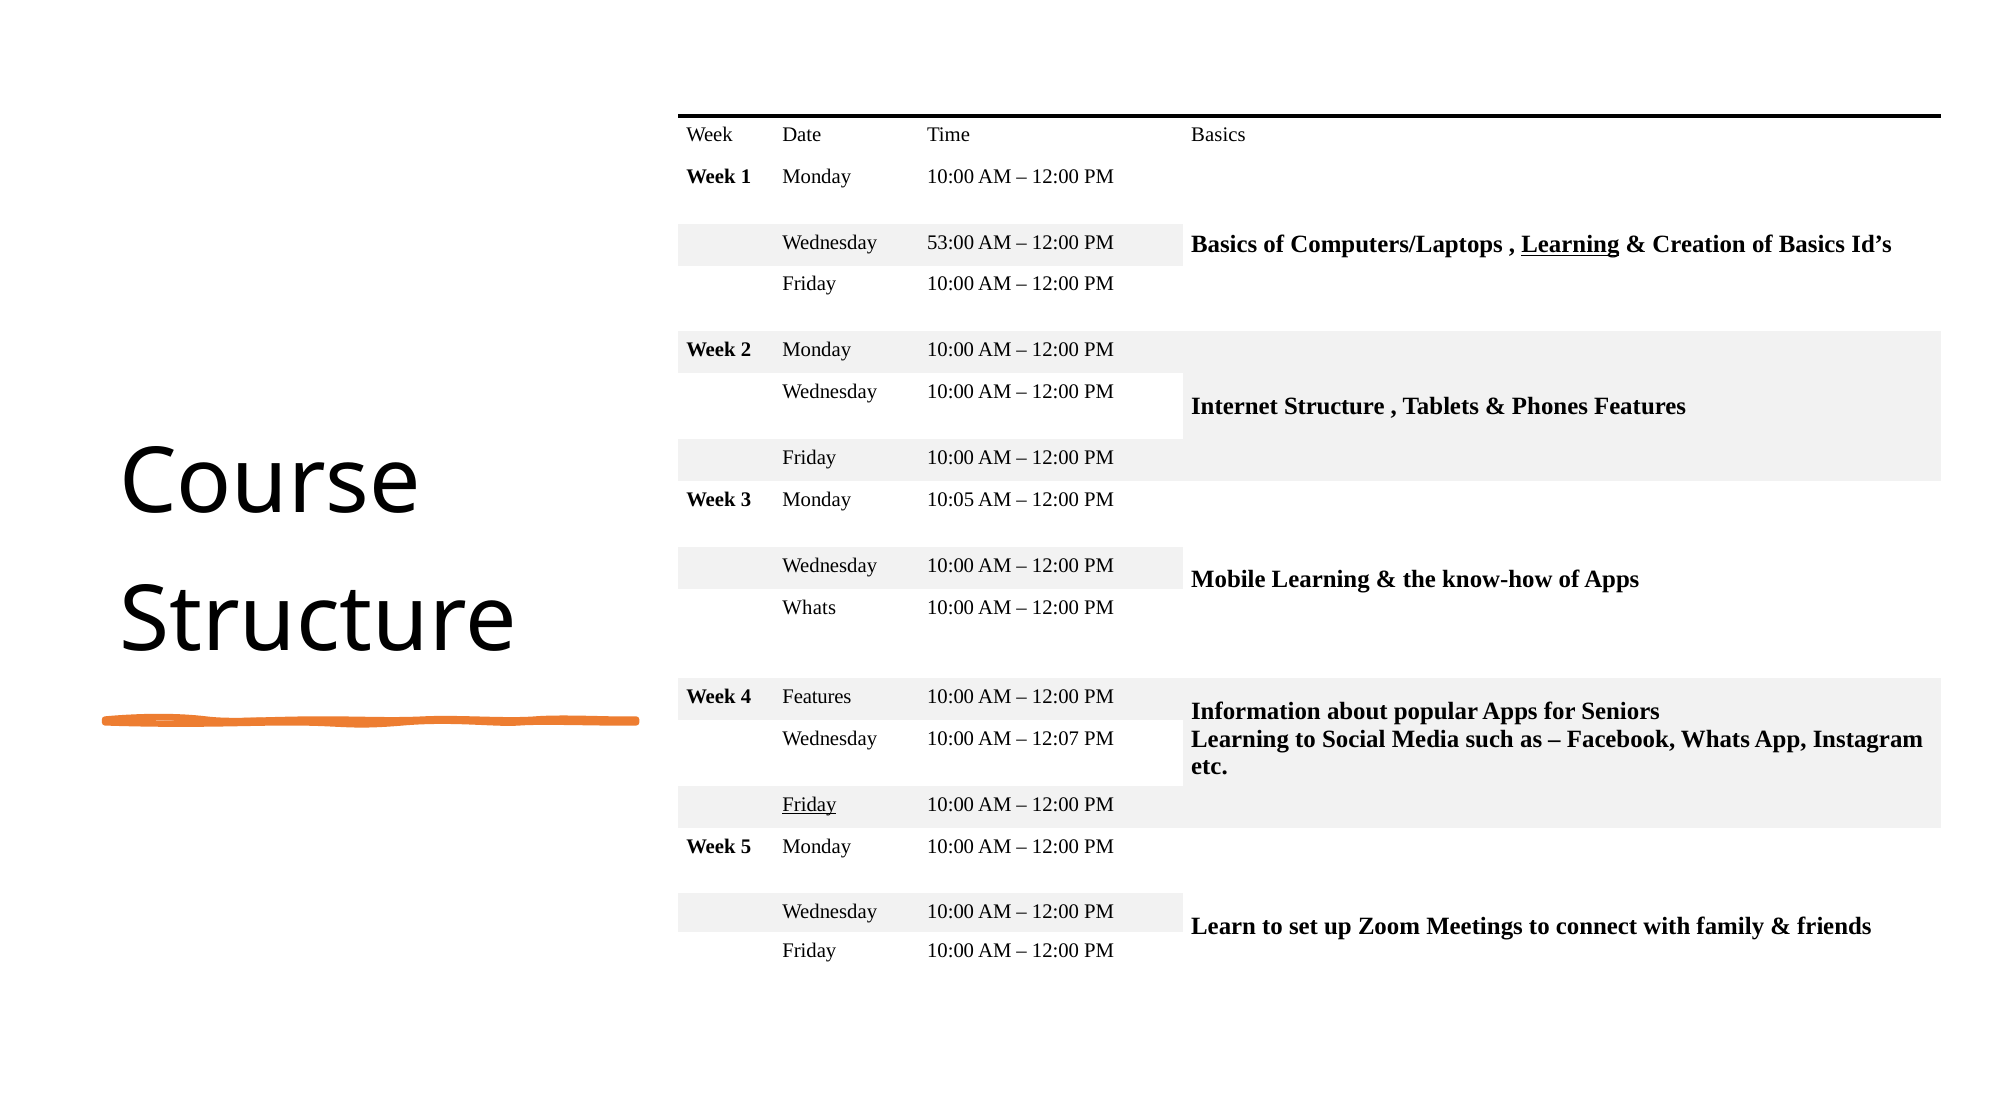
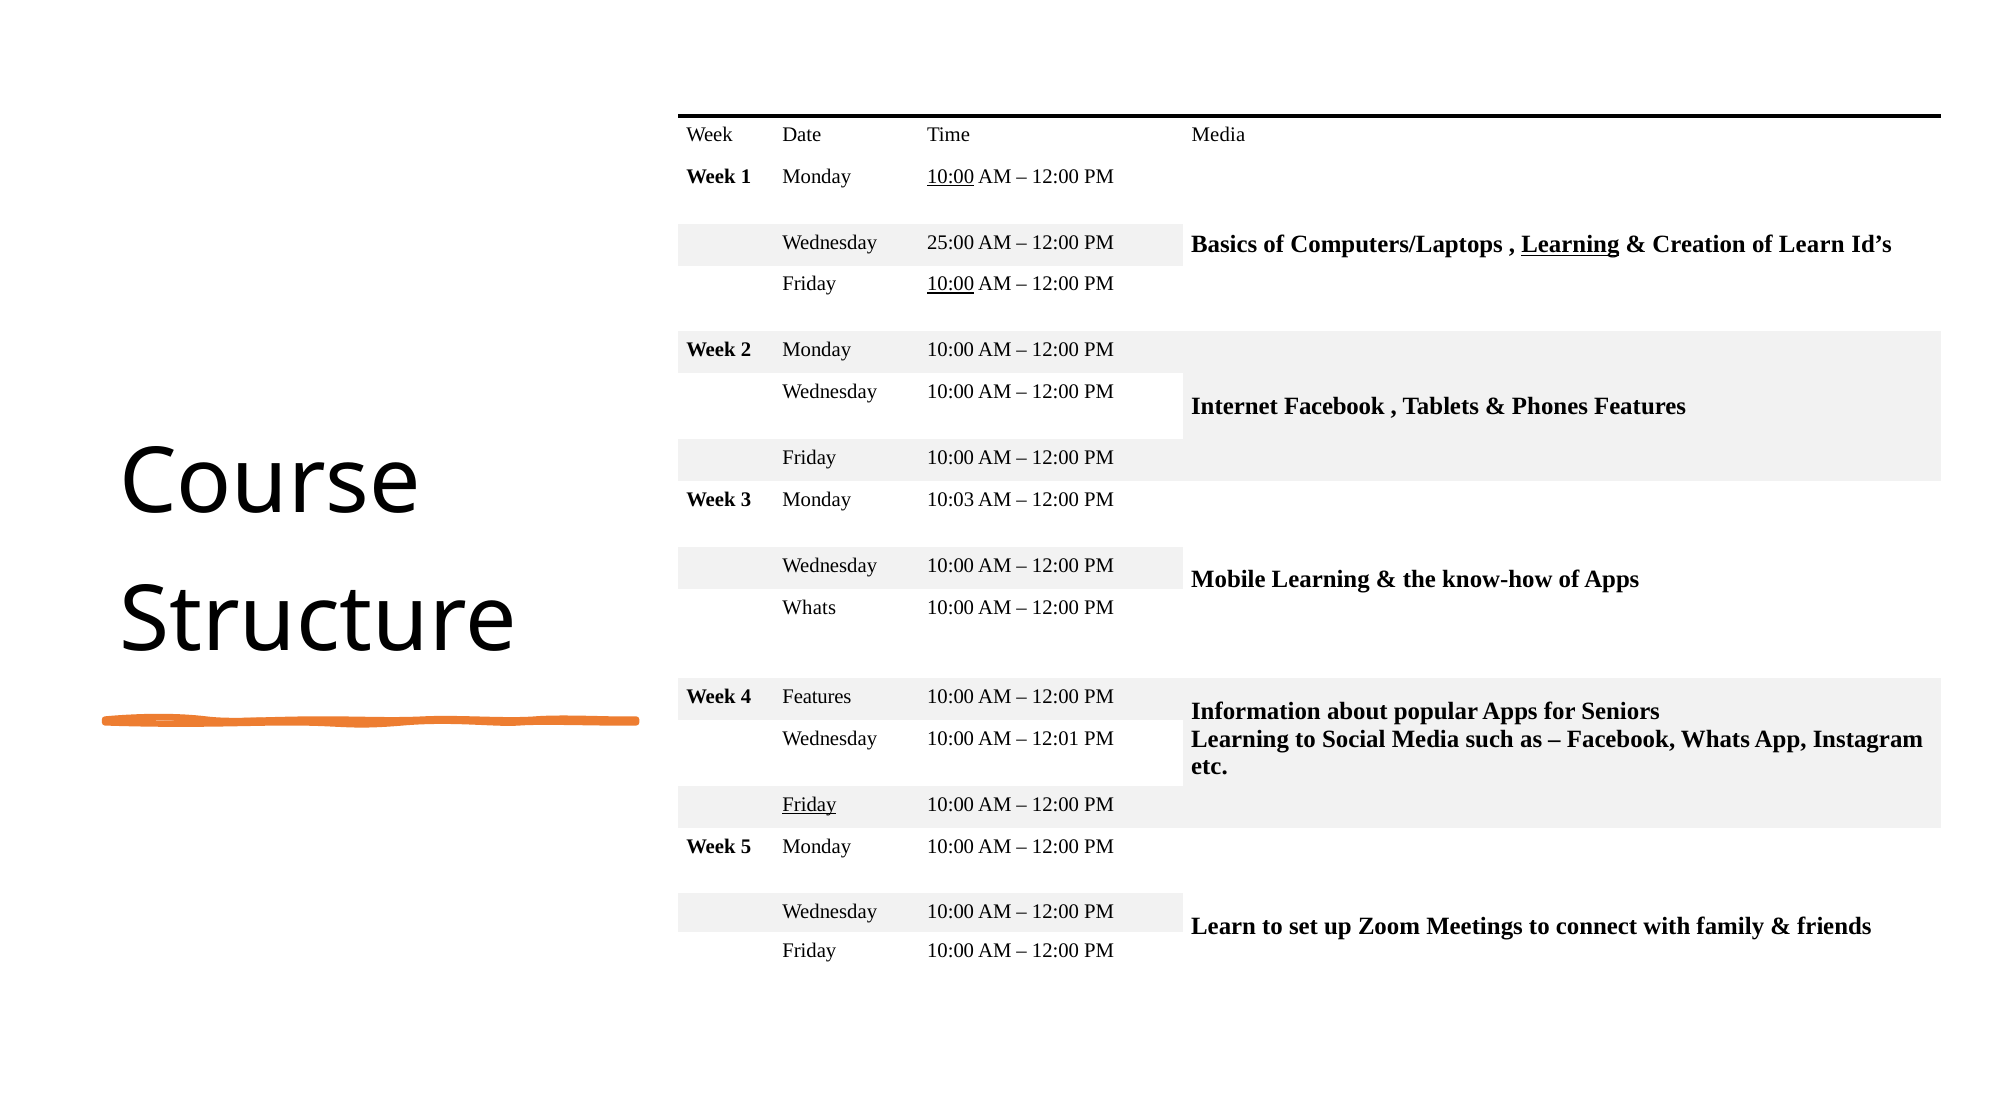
Time Basics: Basics -> Media
10:00 at (951, 177) underline: none -> present
53:00: 53:00 -> 25:00
of Basics: Basics -> Learn
10:00 at (951, 284) underline: none -> present
Internet Structure: Structure -> Facebook
10:05: 10:05 -> 10:03
12:07: 12:07 -> 12:01
